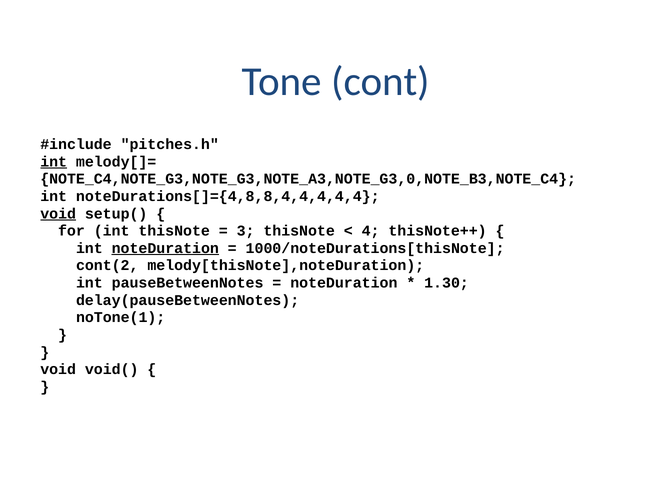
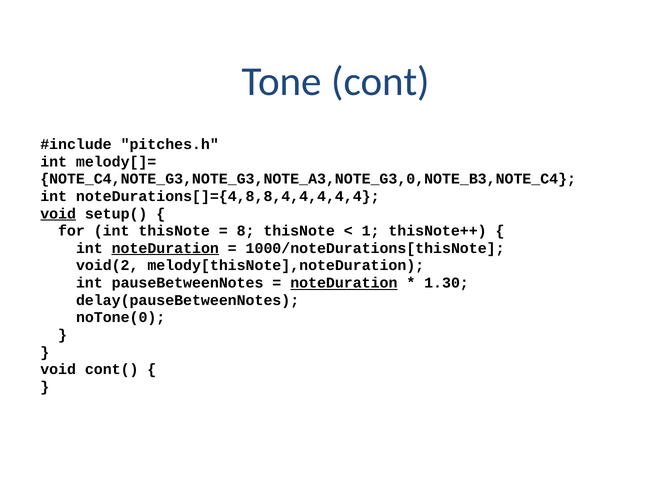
int at (54, 162) underline: present -> none
3: 3 -> 8
4: 4 -> 1
cont(2: cont(2 -> void(2
noteDuration at (344, 283) underline: none -> present
noTone(1: noTone(1 -> noTone(0
void(: void( -> cont(
